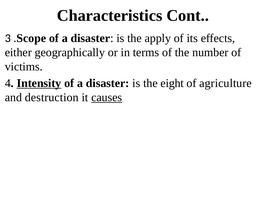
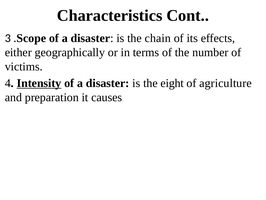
apply: apply -> chain
destruction: destruction -> preparation
causes underline: present -> none
